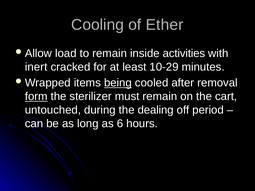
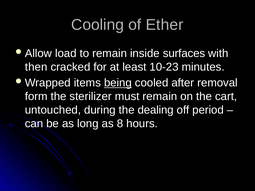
activities: activities -> surfaces
inert: inert -> then
10-29: 10-29 -> 10-23
form underline: present -> none
6: 6 -> 8
